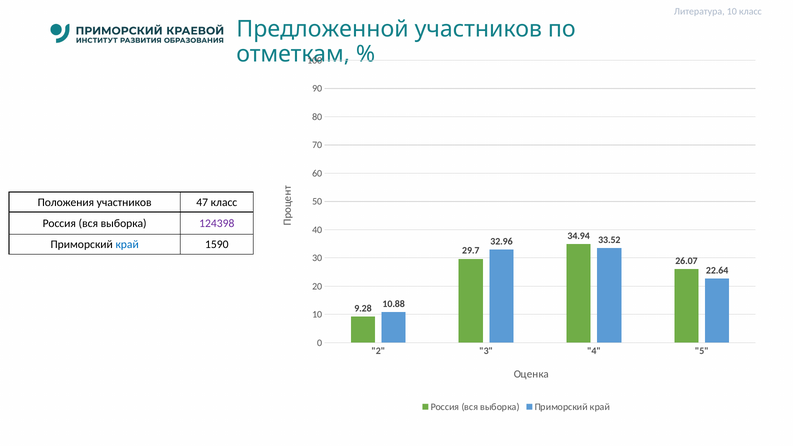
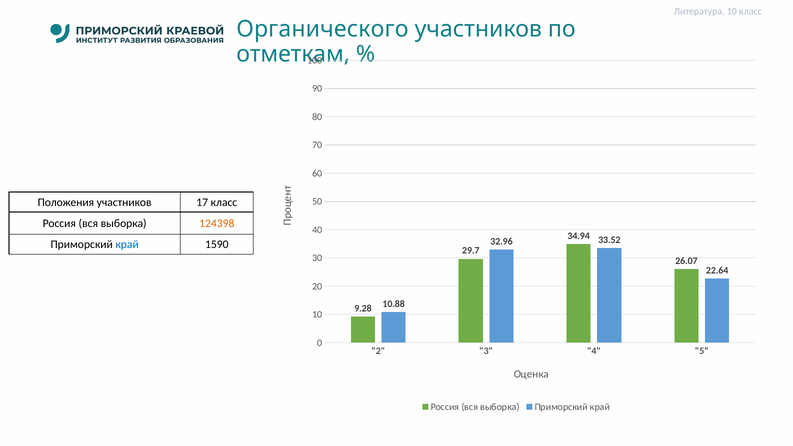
Предложенной: Предложенной -> Органического
47: 47 -> 17
124398 colour: purple -> orange
